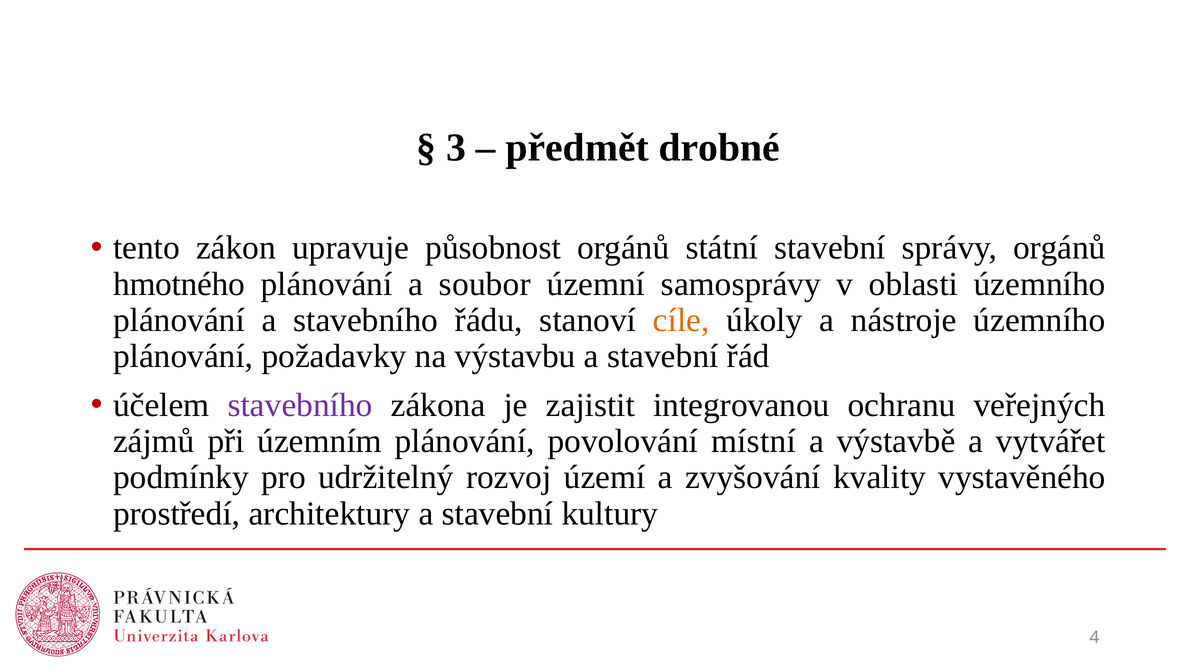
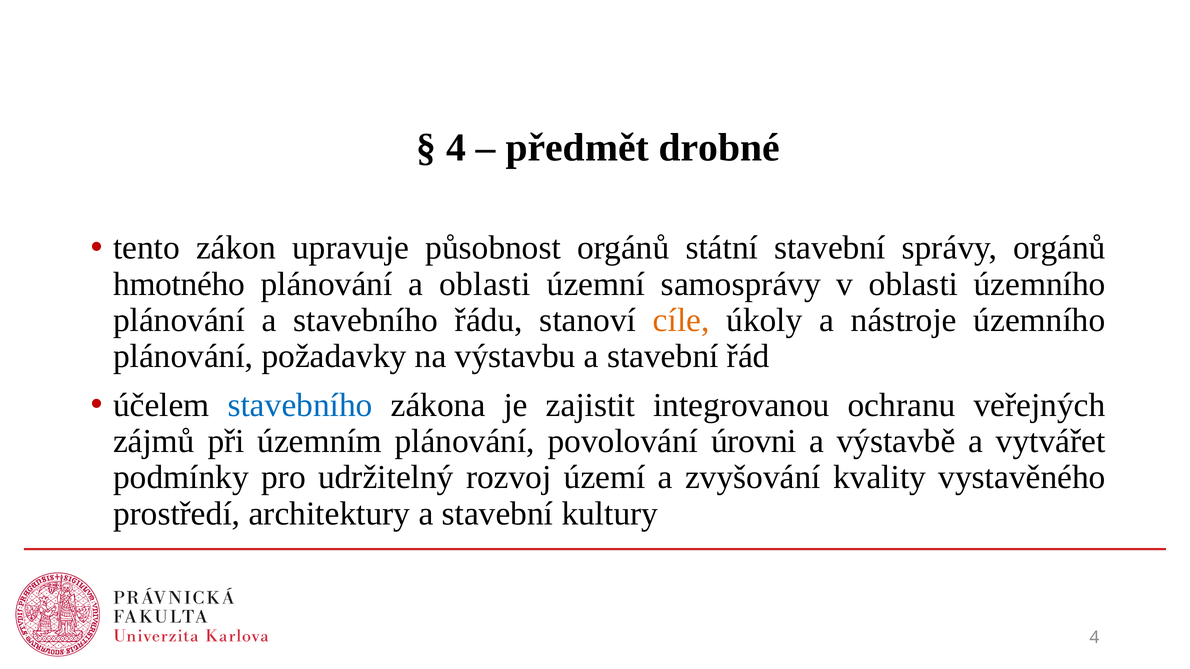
3 at (456, 148): 3 -> 4
a soubor: soubor -> oblasti
stavebního at (300, 405) colour: purple -> blue
místní: místní -> úrovni
